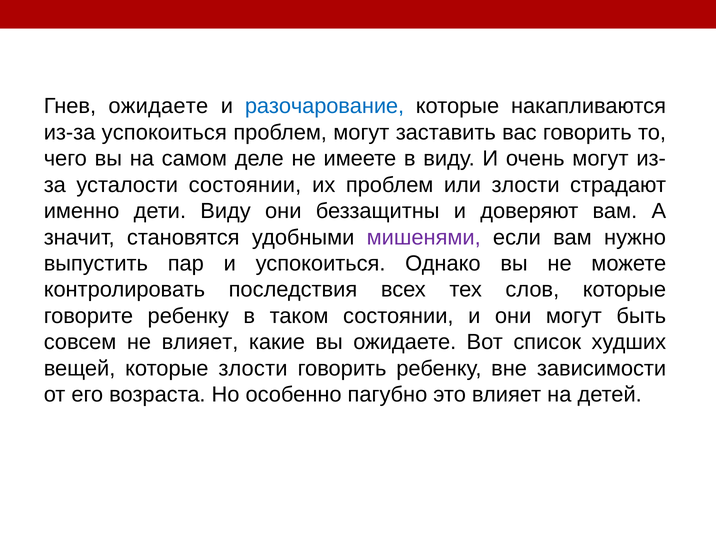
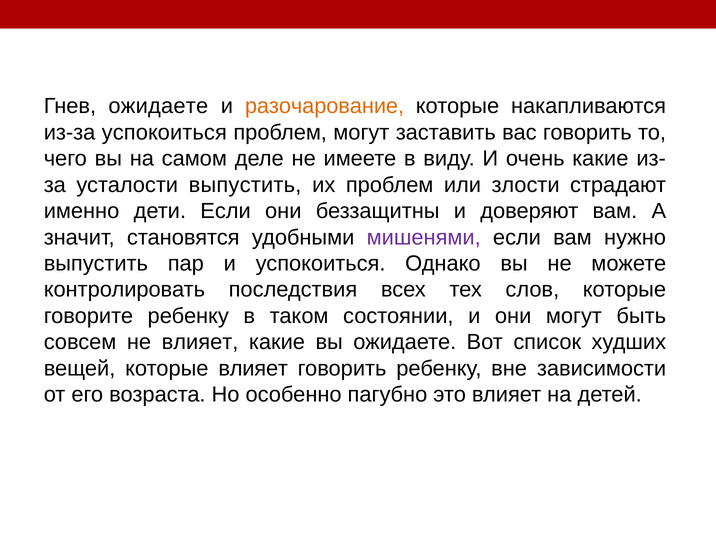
разочарование colour: blue -> orange
очень могут: могут -> какие
усталости состоянии: состоянии -> выпустить
дети Виду: Виду -> Если
которые злости: злости -> влияет
